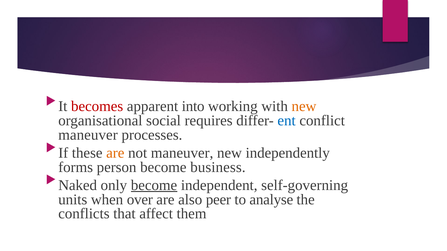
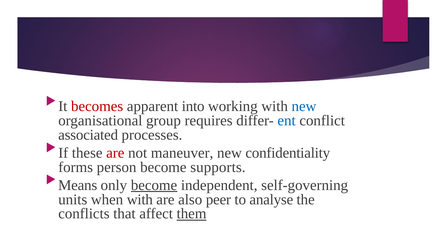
new at (304, 107) colour: orange -> blue
social: social -> group
maneuver at (88, 135): maneuver -> associated
are at (115, 153) colour: orange -> red
independently: independently -> confidentiality
business: business -> supports
Naked: Naked -> Means
when over: over -> with
them underline: none -> present
